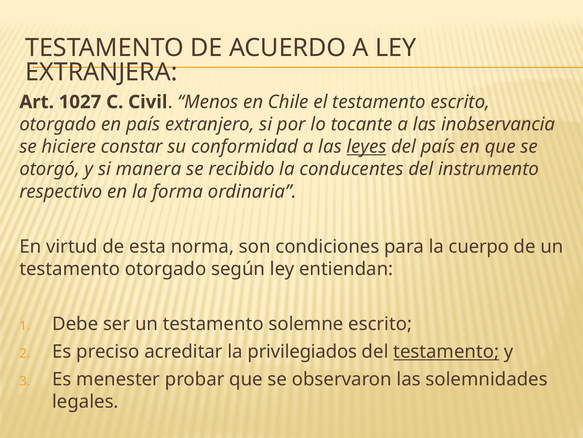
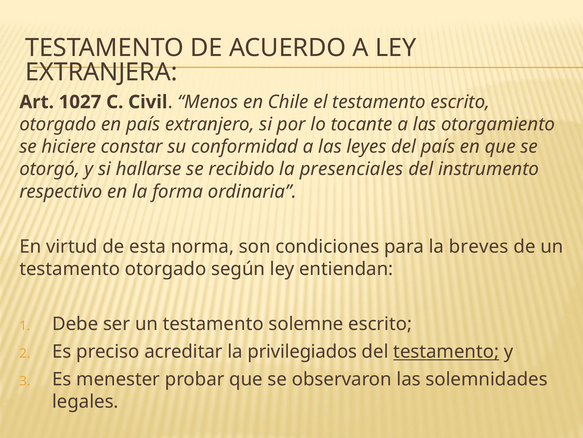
inobservancia: inobservancia -> otorgamiento
leyes underline: present -> none
manera: manera -> hallarse
conducentes: conducentes -> presenciales
cuerpo: cuerpo -> breves
